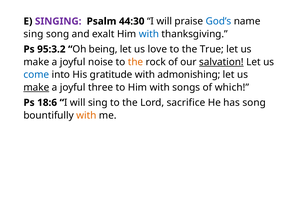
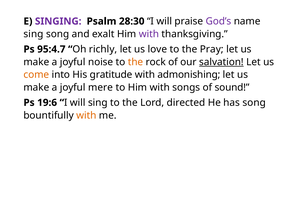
44:30: 44:30 -> 28:30
God’s colour: blue -> purple
with at (149, 34) colour: blue -> purple
95:3.2: 95:3.2 -> 95:4.7
being: being -> richly
True: True -> Pray
come colour: blue -> orange
make at (36, 88) underline: present -> none
three: three -> mere
which: which -> sound
18:6: 18:6 -> 19:6
sacrifice: sacrifice -> directed
